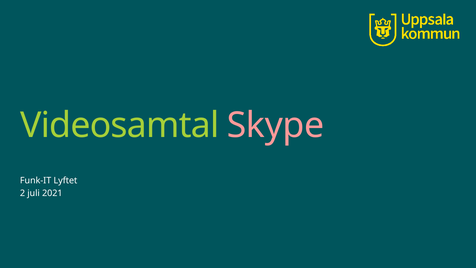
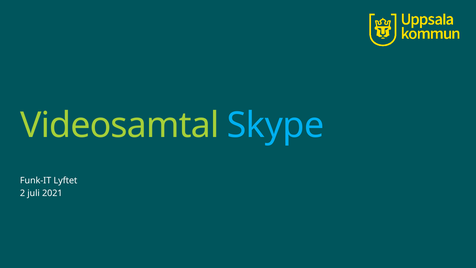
Skype colour: pink -> light blue
